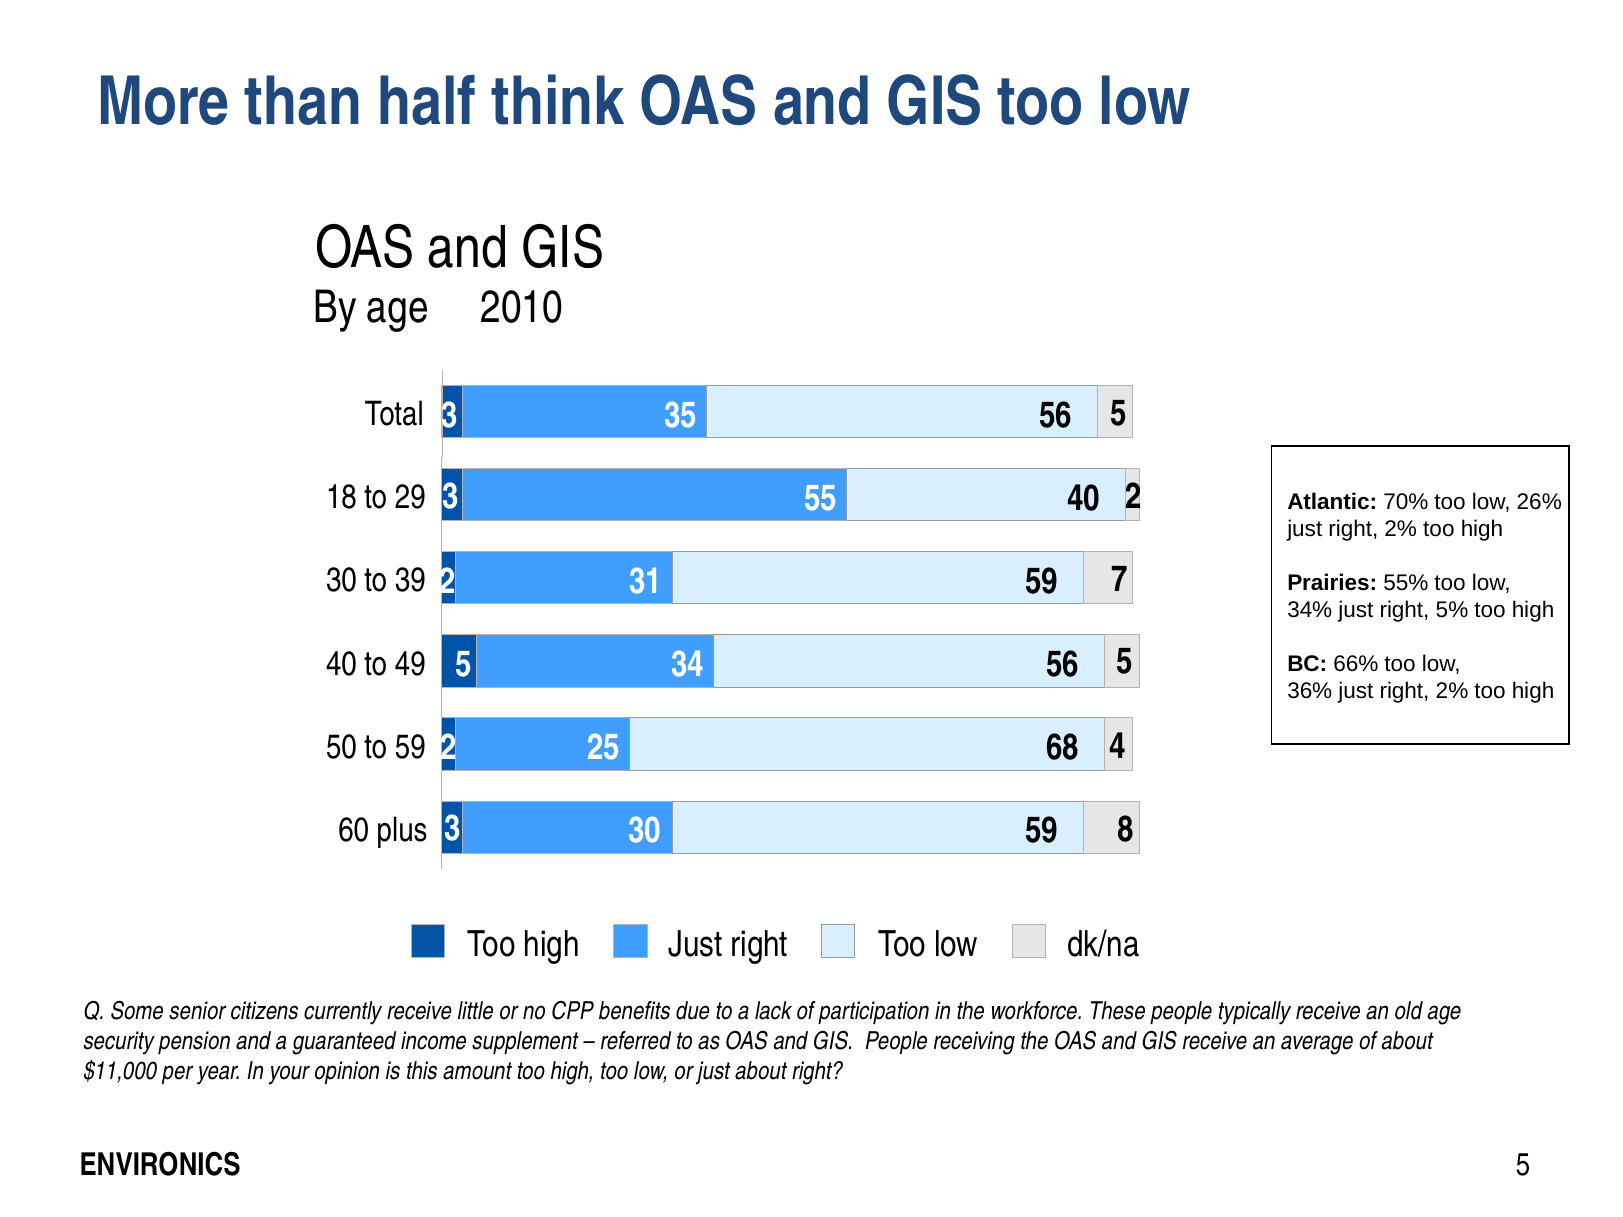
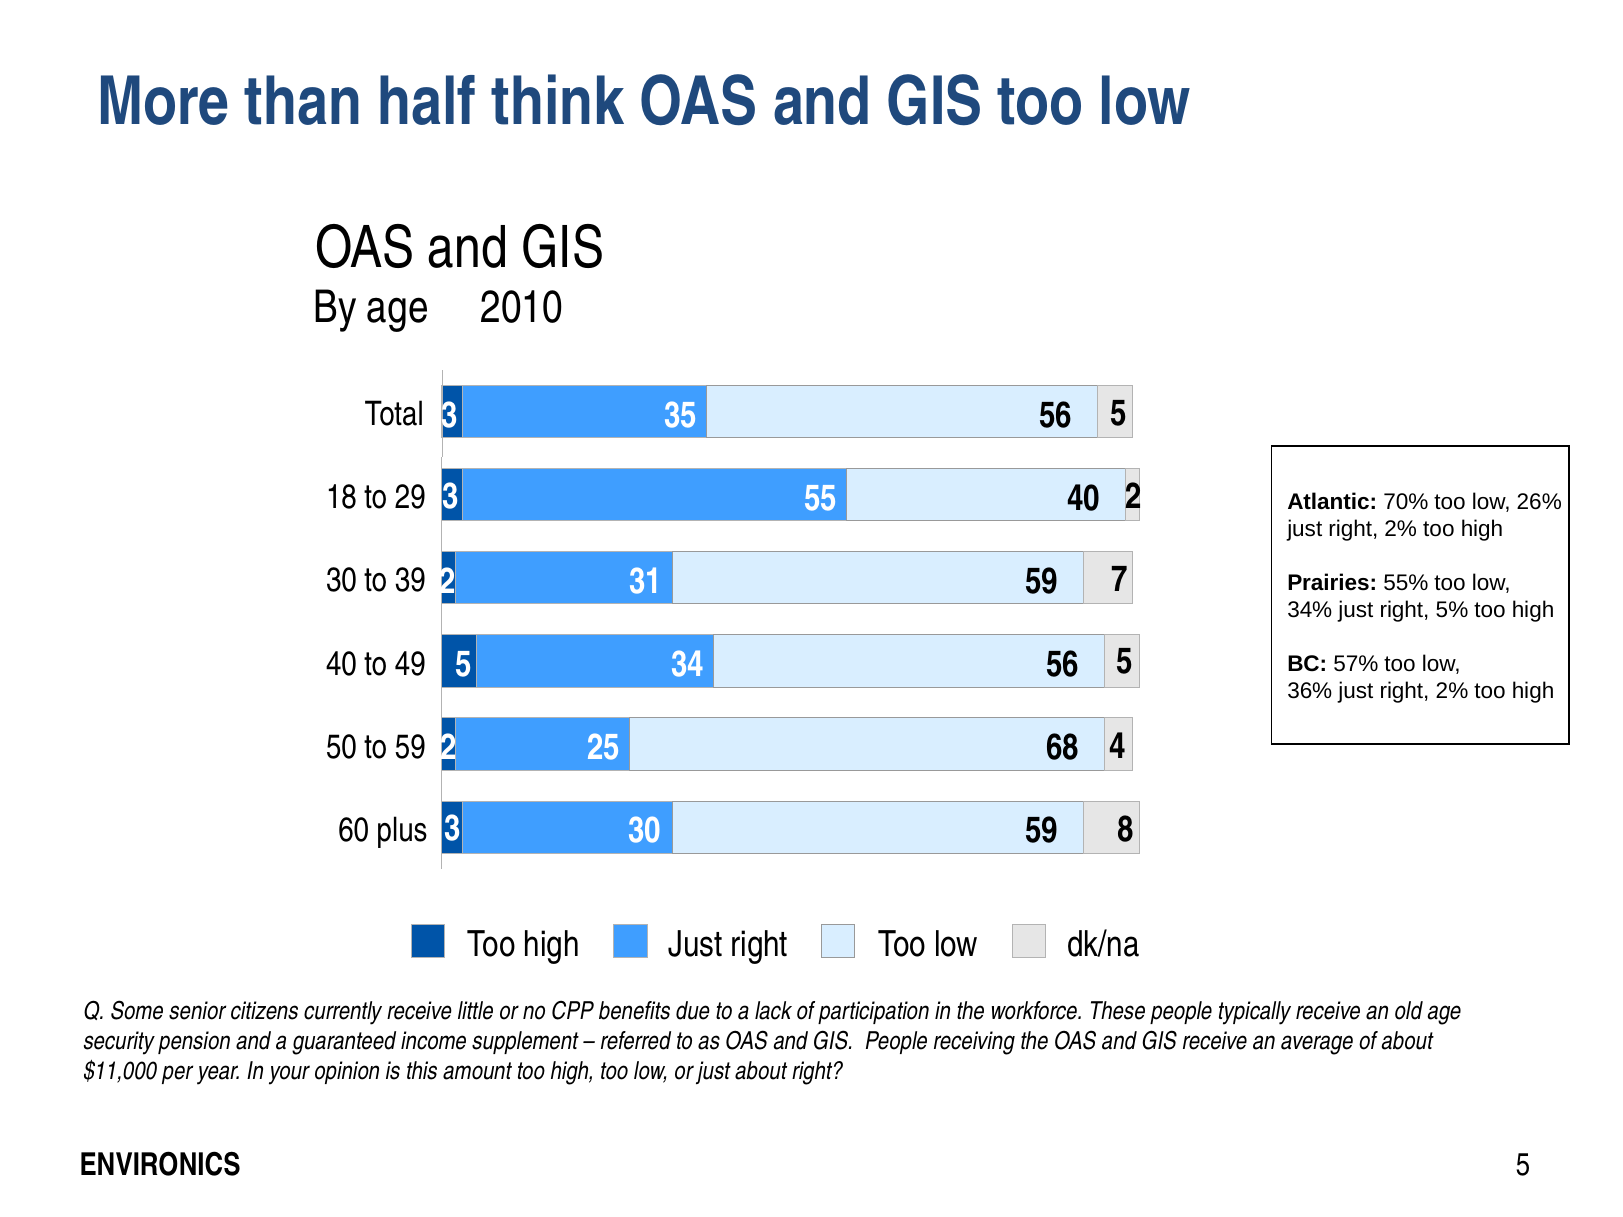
66%: 66% -> 57%
